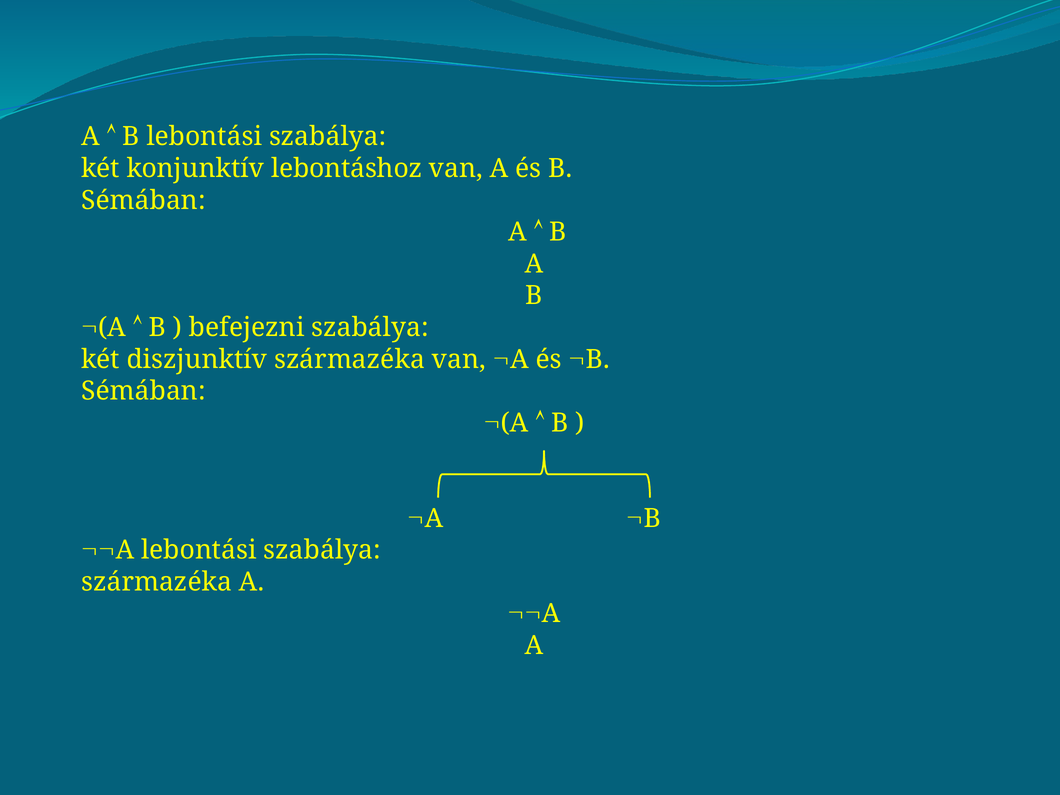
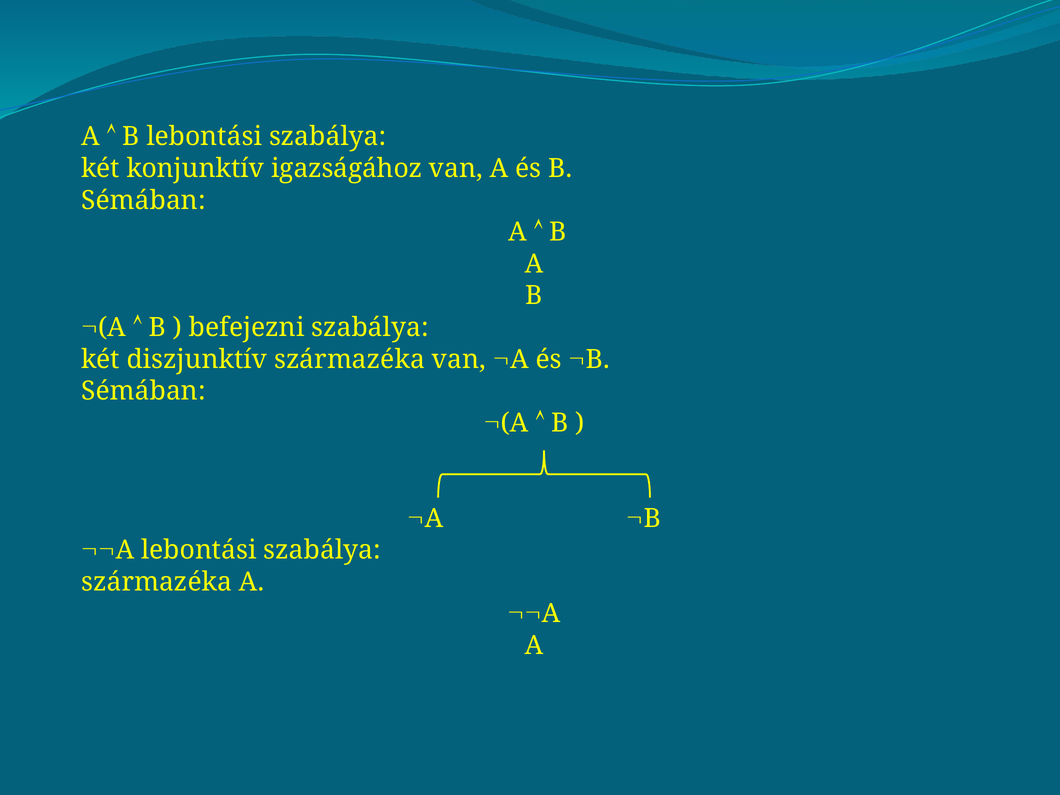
lebontáshoz: lebontáshoz -> igazságához
